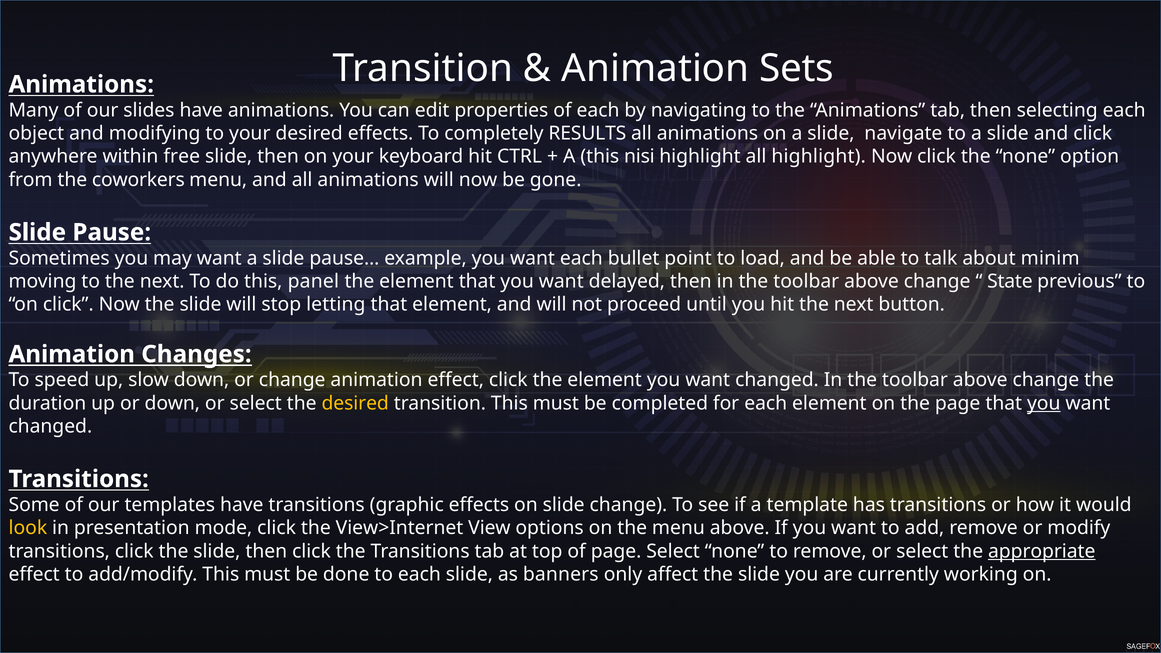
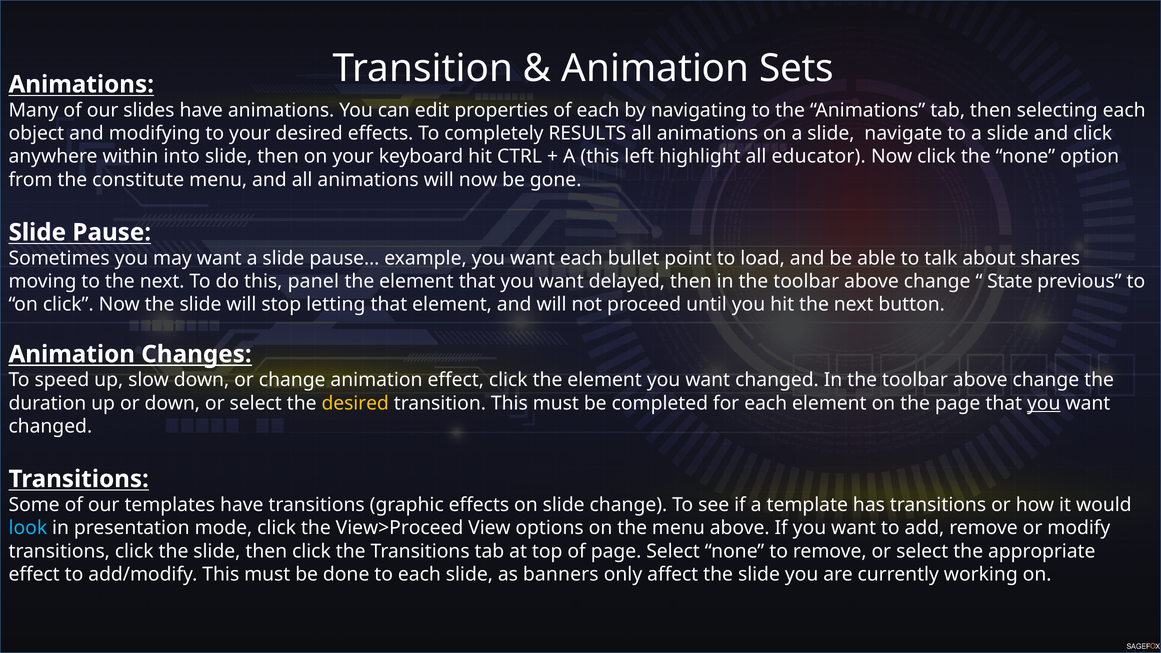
free: free -> into
nisi: nisi -> left
all highlight: highlight -> educator
coworkers: coworkers -> constitute
minim: minim -> shares
look colour: yellow -> light blue
View>Internet: View>Internet -> View>Proceed
appropriate underline: present -> none
